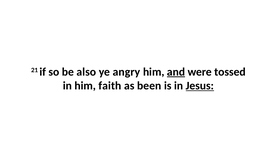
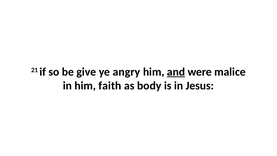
also: also -> give
tossed: tossed -> malice
been: been -> body
Jesus underline: present -> none
